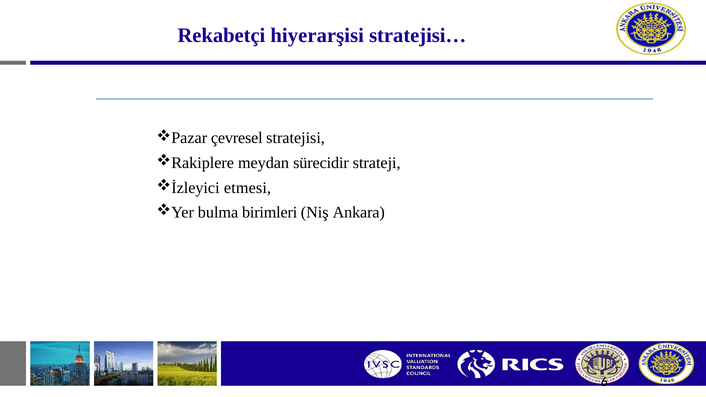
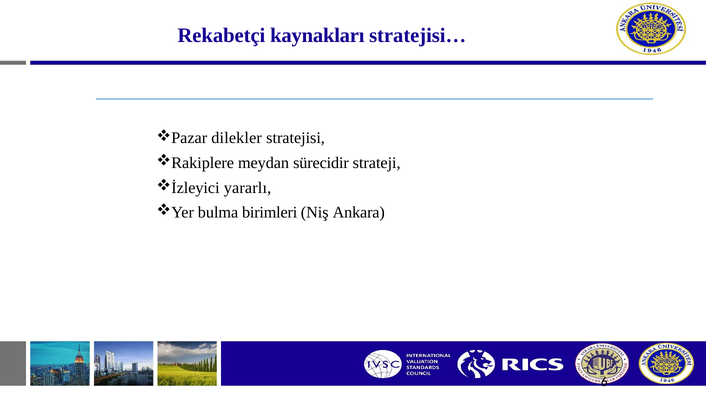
hiyerarşisi: hiyerarşisi -> kaynakları
çevresel: çevresel -> dilekler
etmesi: etmesi -> yararlı
